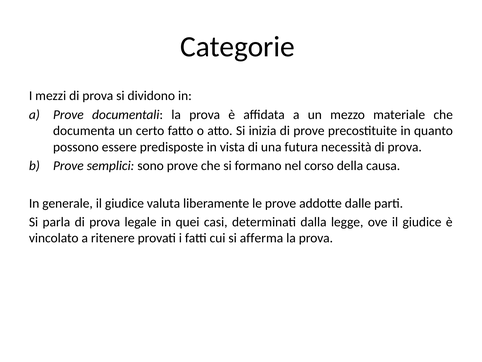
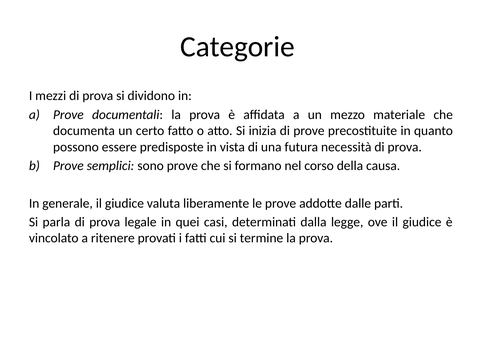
afferma: afferma -> termine
